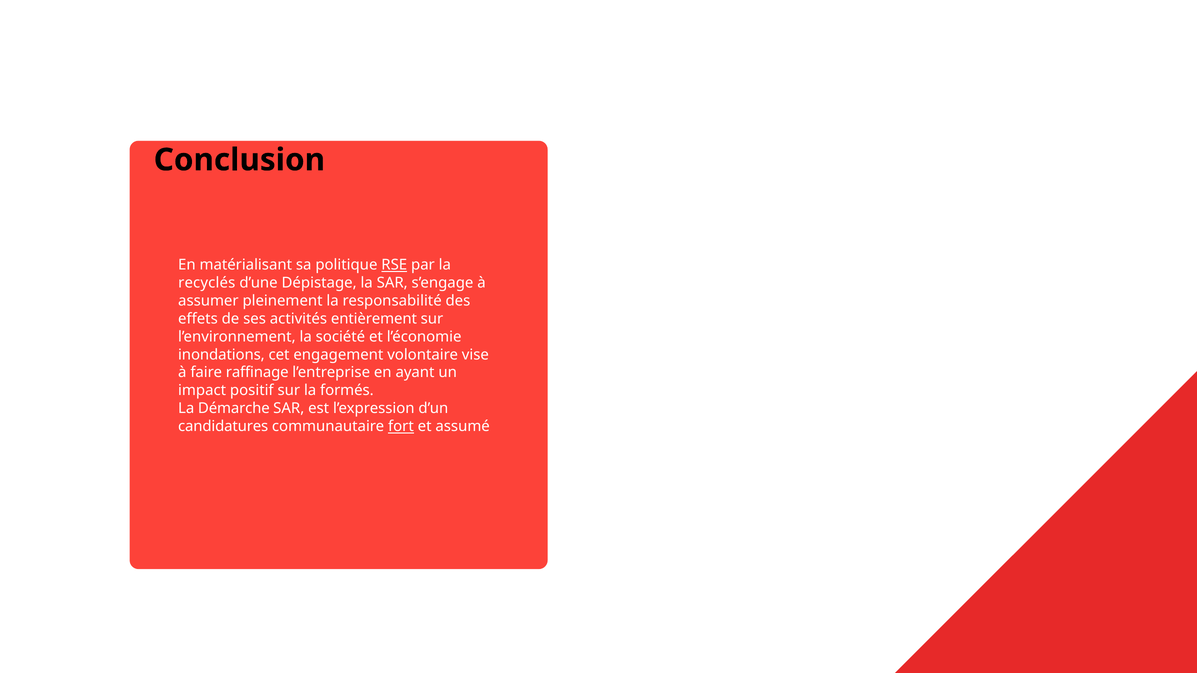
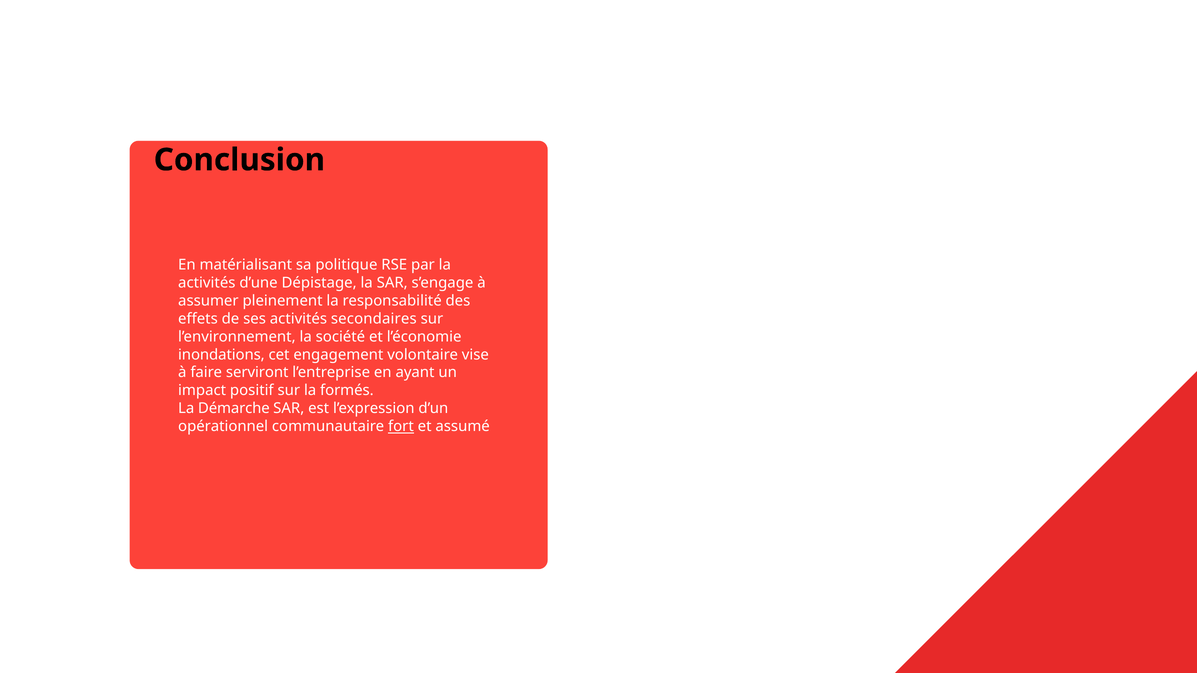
RSE underline: present -> none
recyclés at (207, 283): recyclés -> activités
entièrement: entièrement -> secondaires
raffinage: raffinage -> serviront
candidatures: candidatures -> opérationnel
